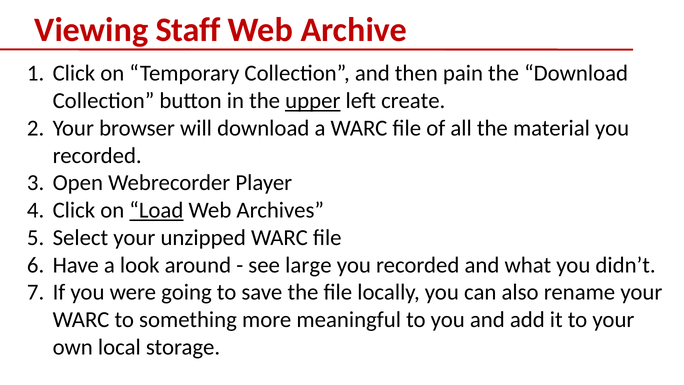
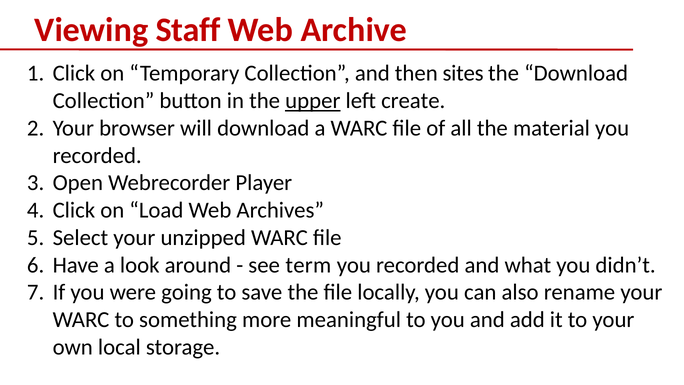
pain: pain -> sites
Load underline: present -> none
large: large -> term
